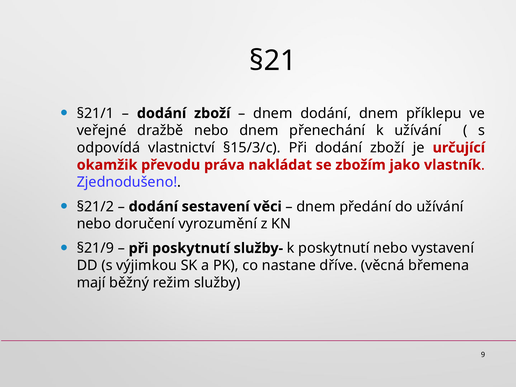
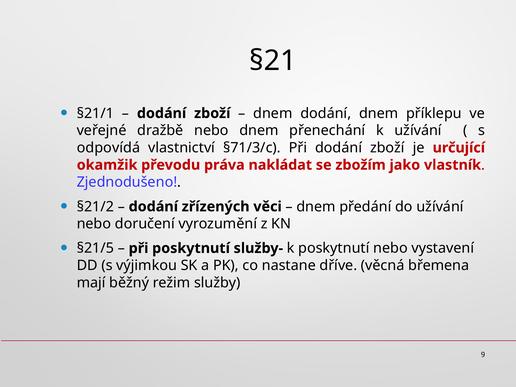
§15/3/c: §15/3/c -> §71/3/c
sestavení: sestavení -> zřízených
§21/9: §21/9 -> §21/5
